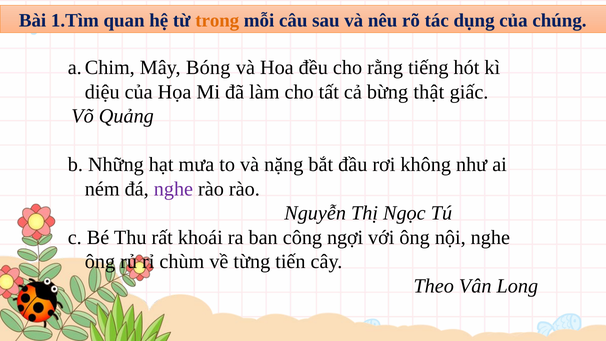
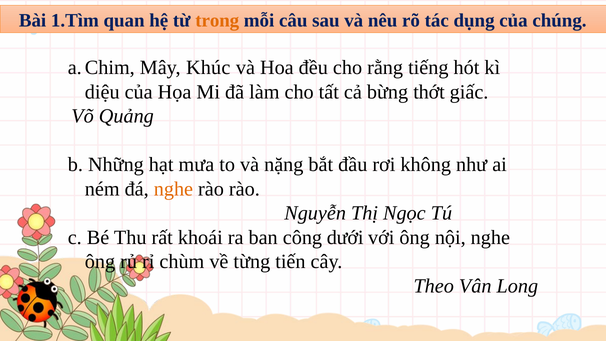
Bóng: Bóng -> Khúc
thật: thật -> thớt
nghe at (173, 189) colour: purple -> orange
ngợi: ngợi -> dưới
